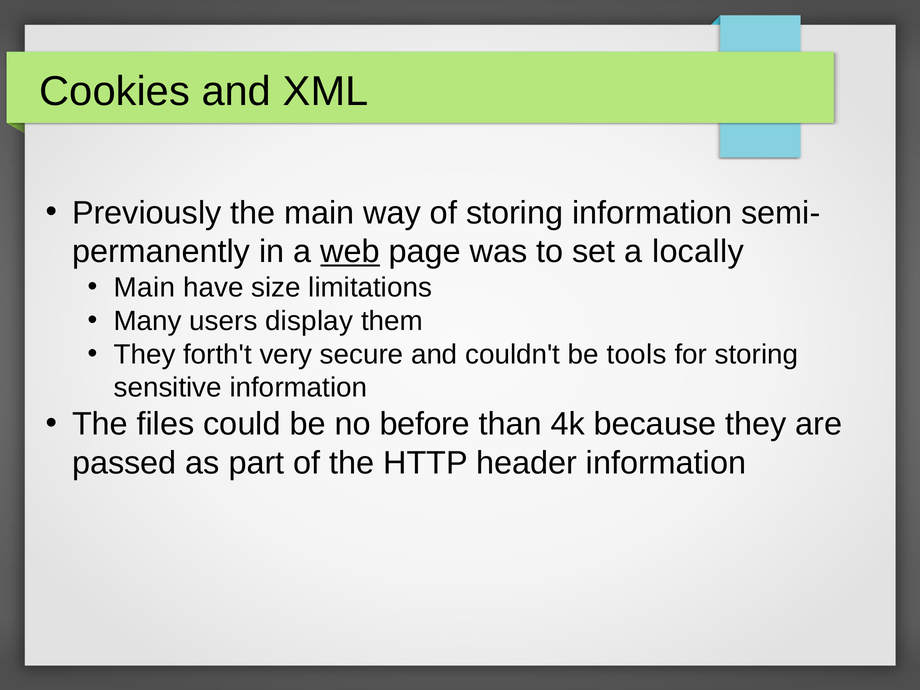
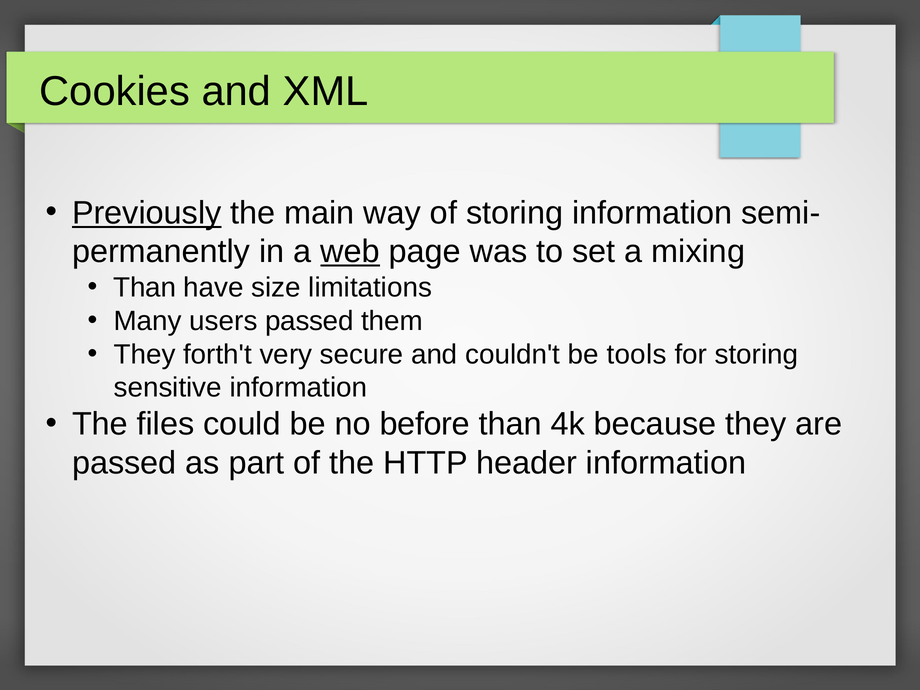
Previously underline: none -> present
locally: locally -> mixing
Main at (144, 288): Main -> Than
users display: display -> passed
